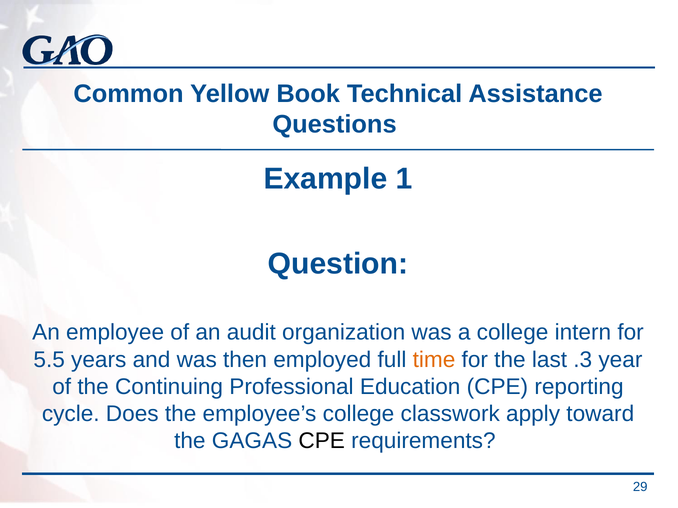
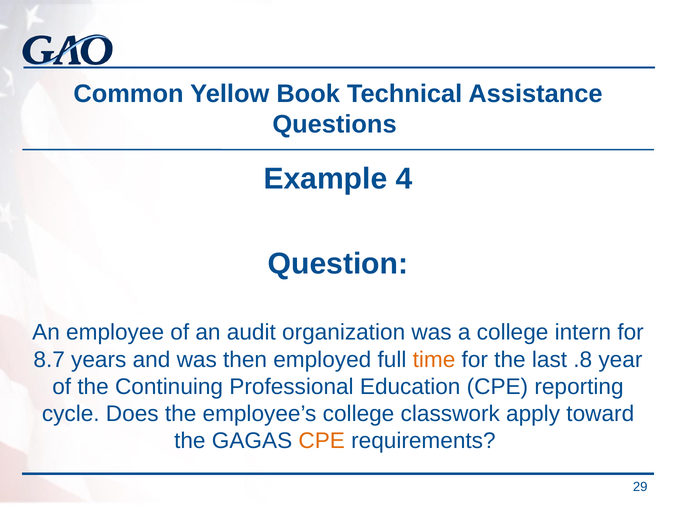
1: 1 -> 4
5.5: 5.5 -> 8.7
.3: .3 -> .8
CPE at (322, 441) colour: black -> orange
